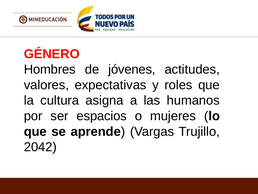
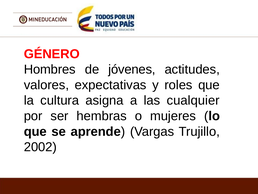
humanos: humanos -> cualquier
espacios: espacios -> hembras
2042: 2042 -> 2002
